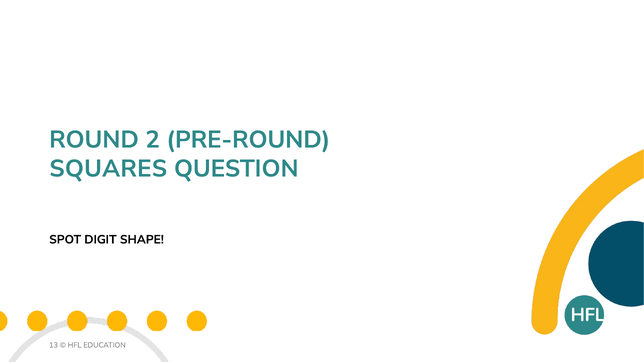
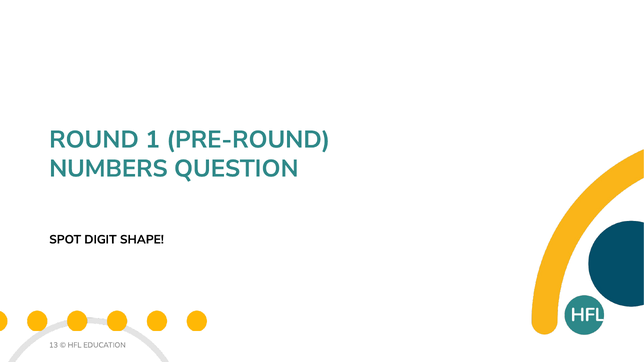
2: 2 -> 1
SQUARES: SQUARES -> NUMBERS
